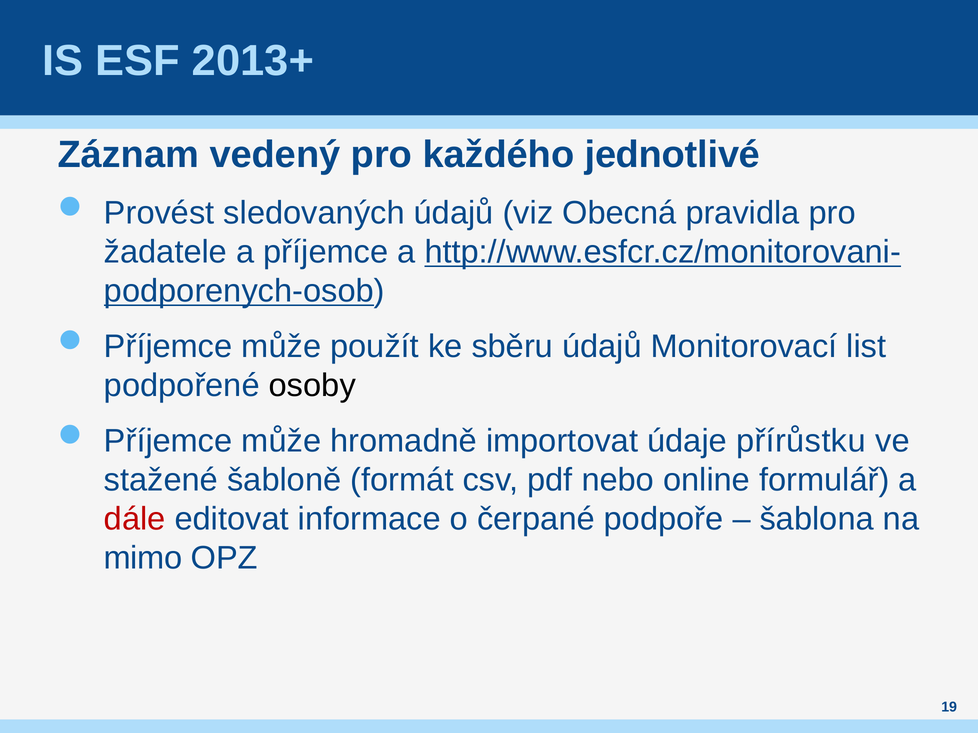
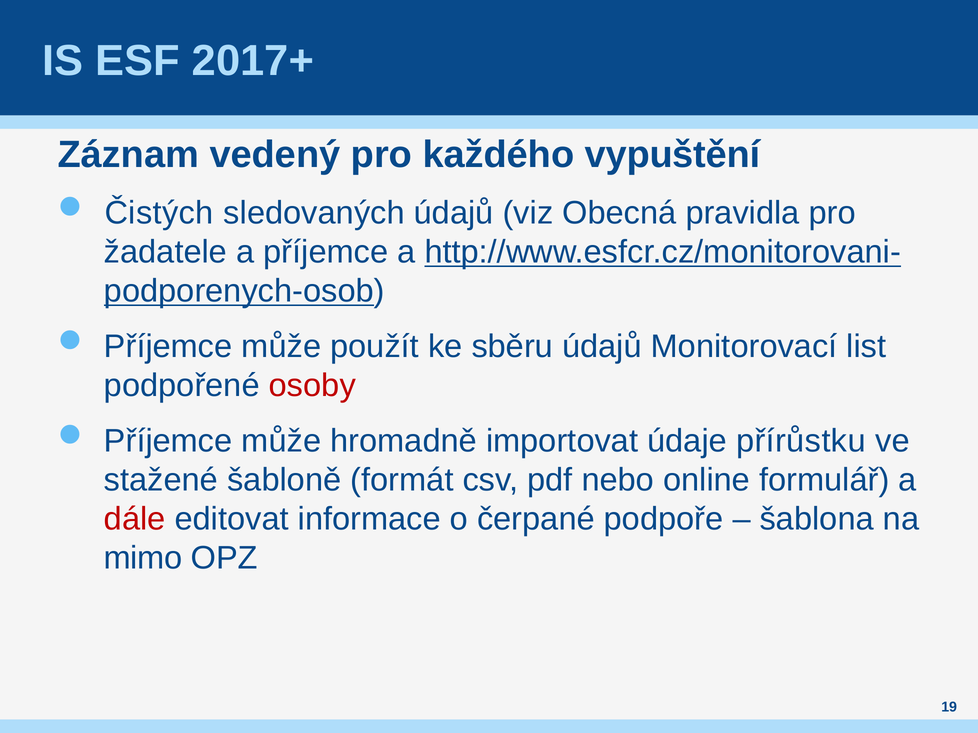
2013+: 2013+ -> 2017+
jednotlivé: jednotlivé -> vypuštění
Provést: Provést -> Čistých
osoby colour: black -> red
